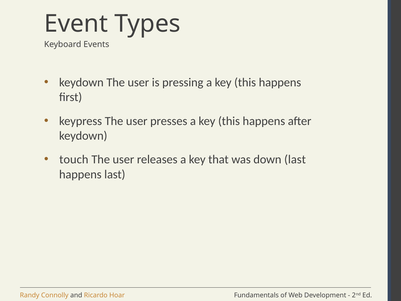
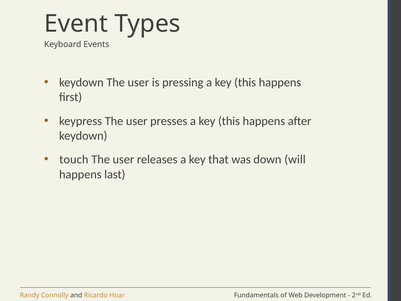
down last: last -> will
